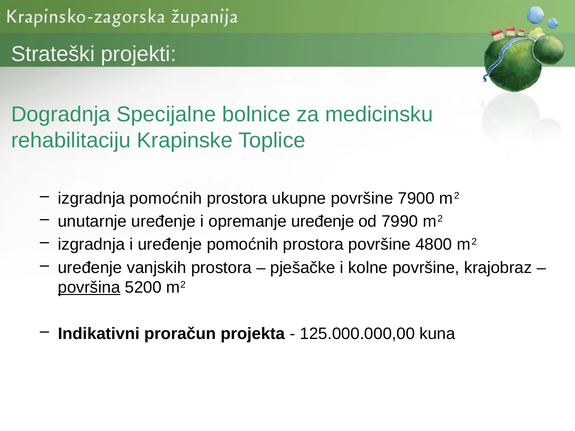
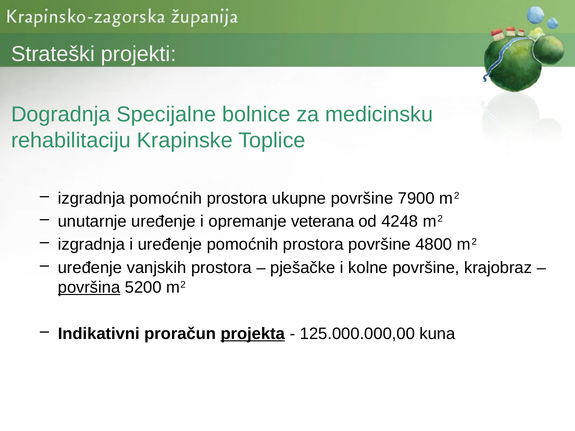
opremanje uređenje: uređenje -> veterana
7990: 7990 -> 4248
projekta underline: none -> present
